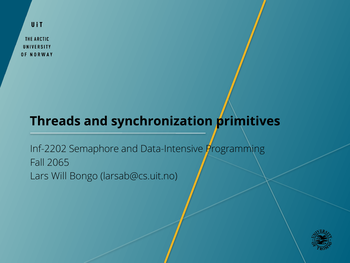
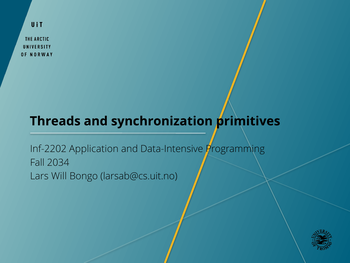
Semaphore: Semaphore -> Application
2065: 2065 -> 2034
